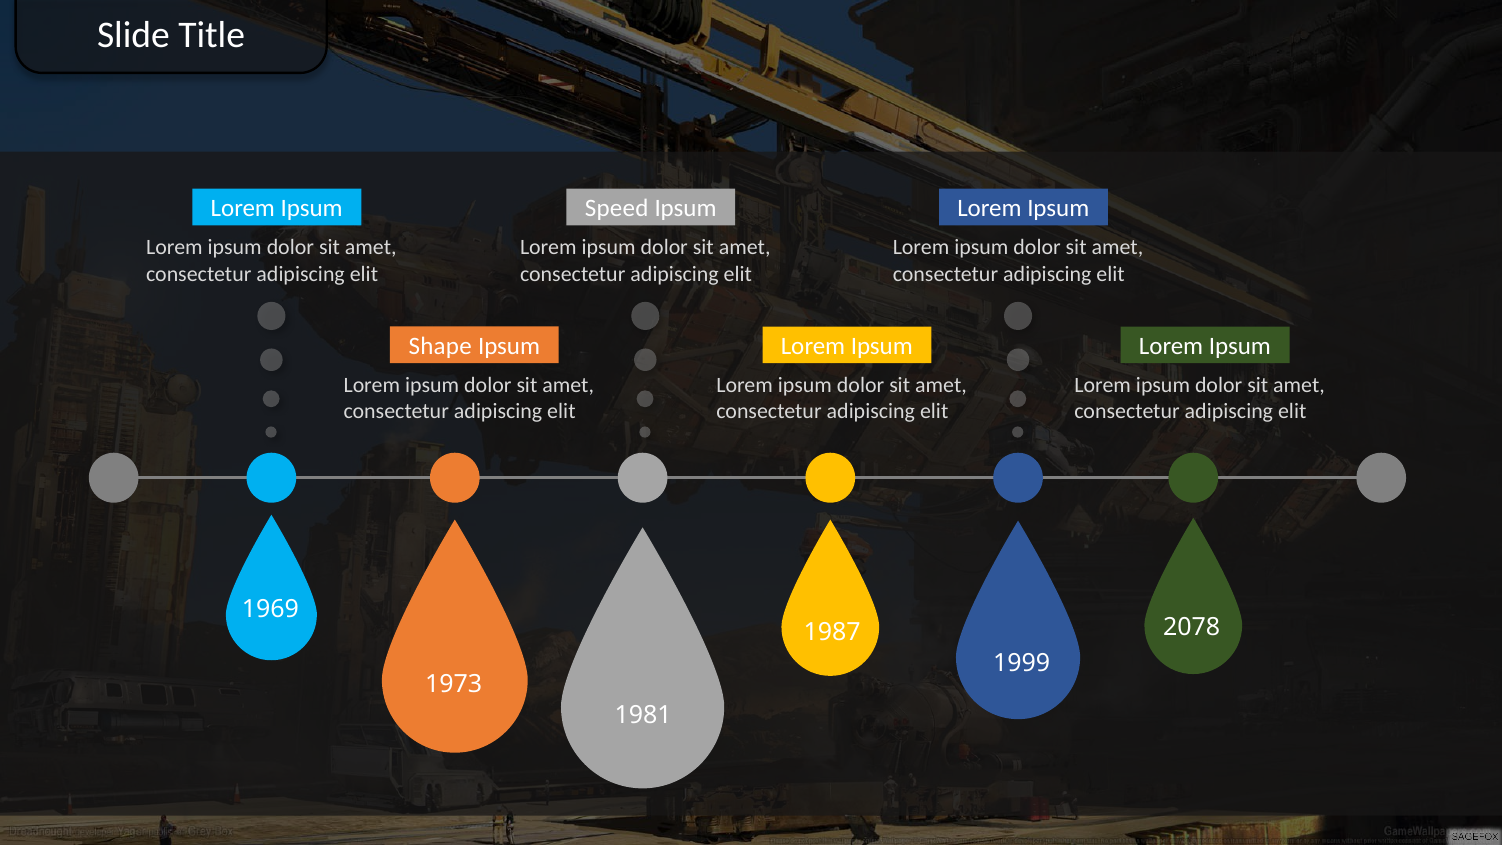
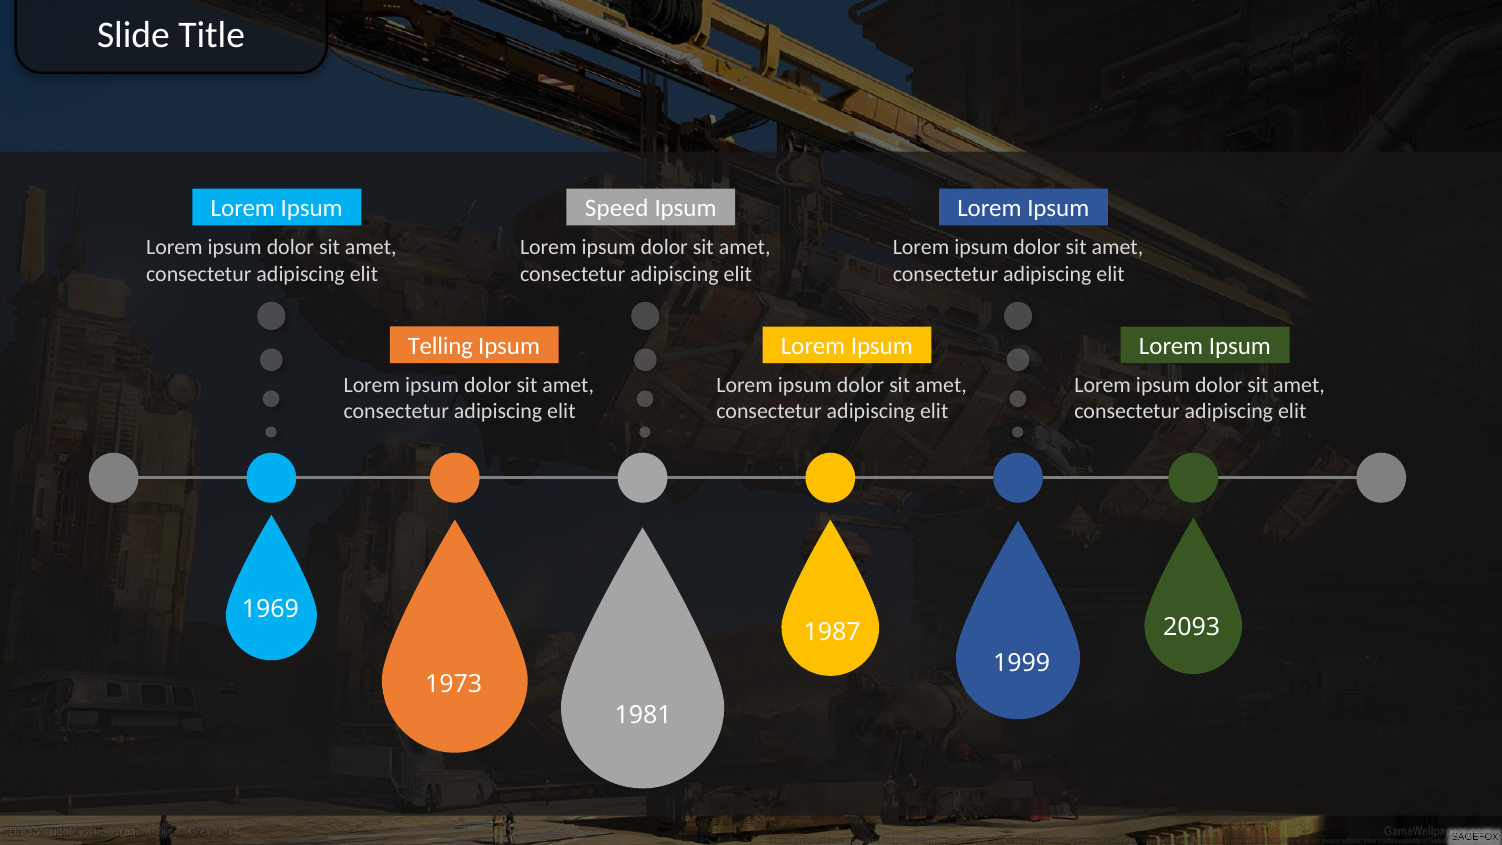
Shape: Shape -> Telling
2078: 2078 -> 2093
